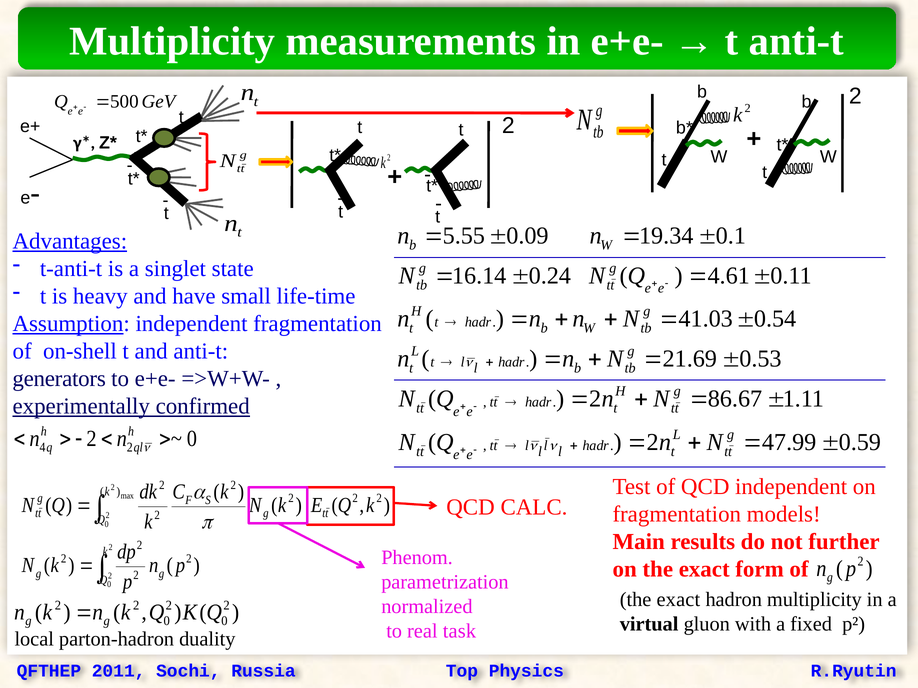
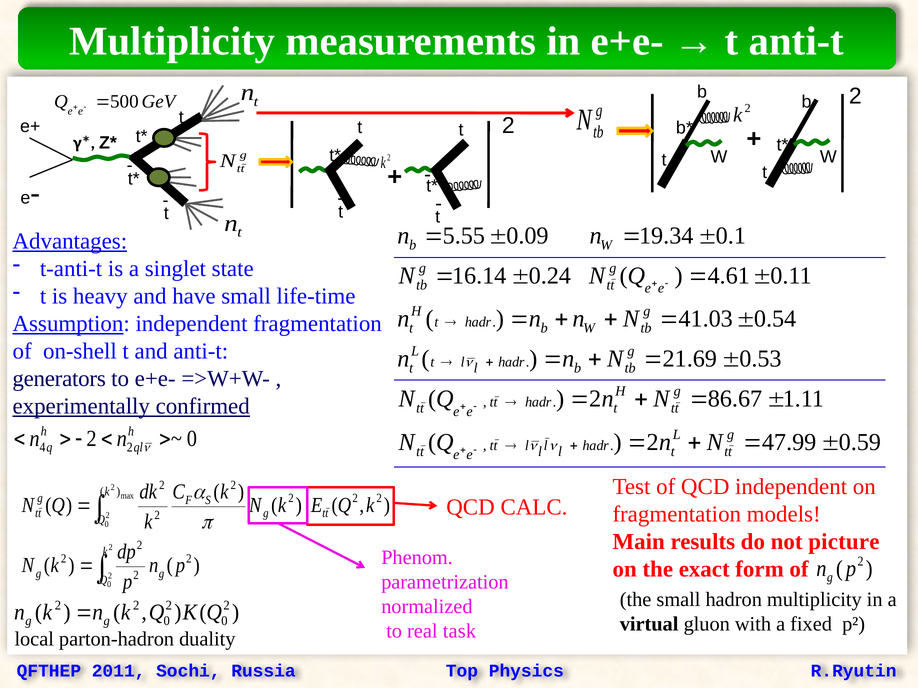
further: further -> picture
exact at (678, 600): exact -> small
